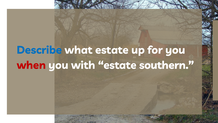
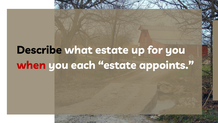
Describe colour: blue -> black
with: with -> each
southern: southern -> appoints
